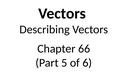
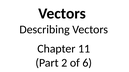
66: 66 -> 11
5: 5 -> 2
